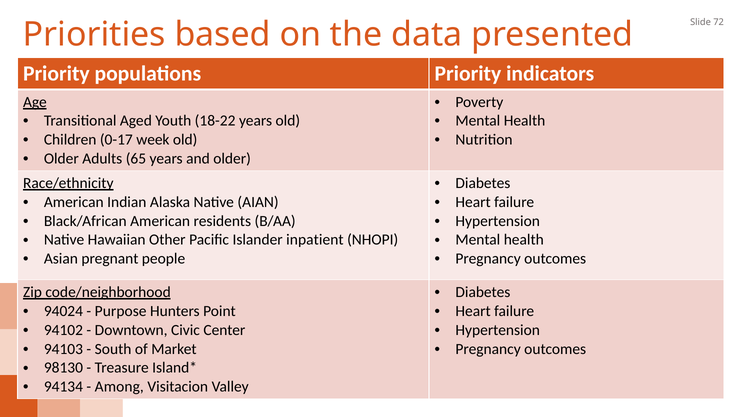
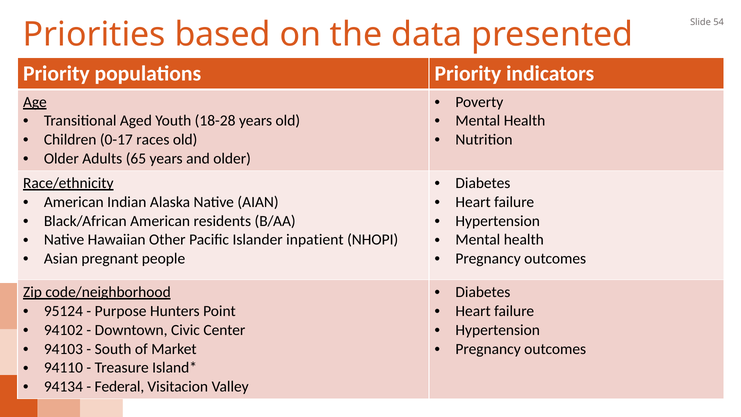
72: 72 -> 54
18-22: 18-22 -> 18-28
week: week -> races
94024: 94024 -> 95124
98130: 98130 -> 94110
Among: Among -> Federal
